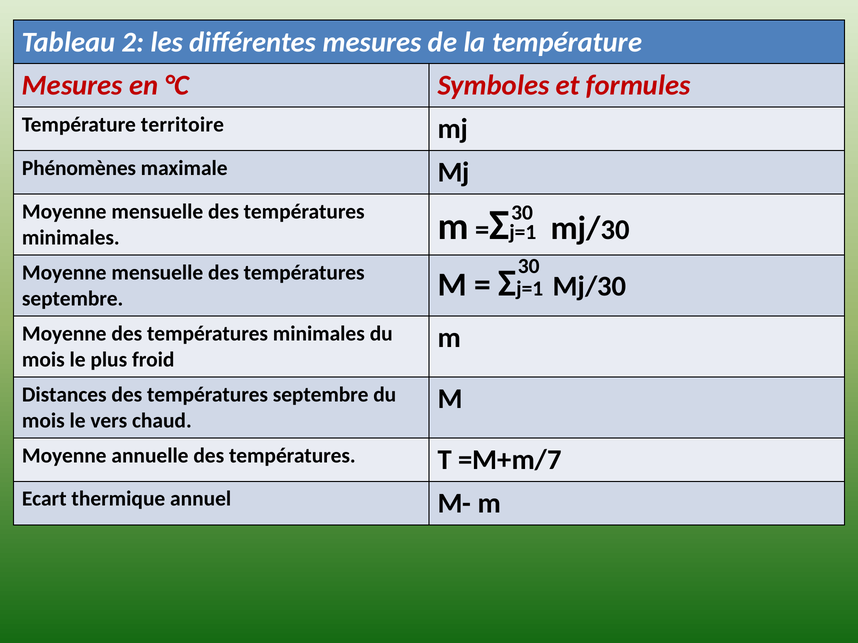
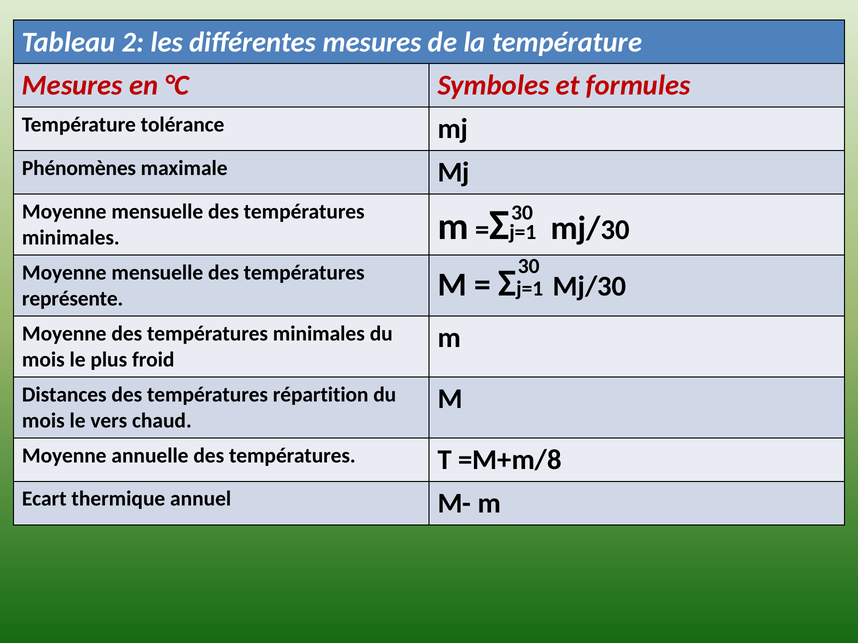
territoire: territoire -> tolérance
septembre at (73, 299): septembre -> représente
septembre at (321, 395): septembre -> répartition
=M+m/7: =M+m/7 -> =M+m/8
